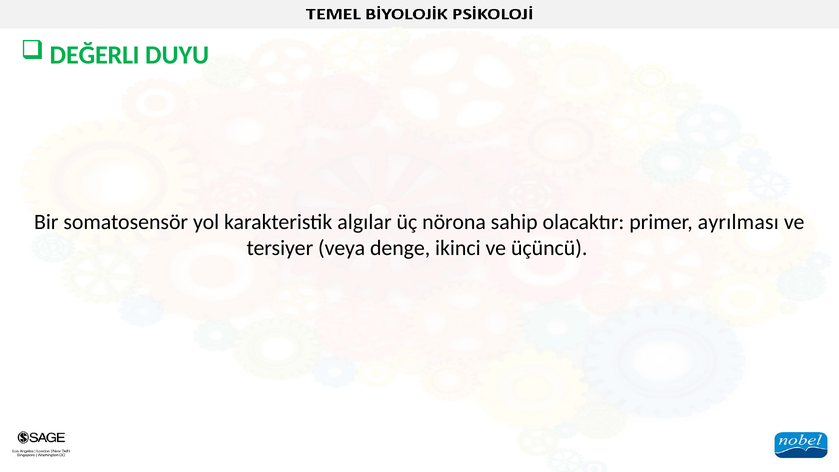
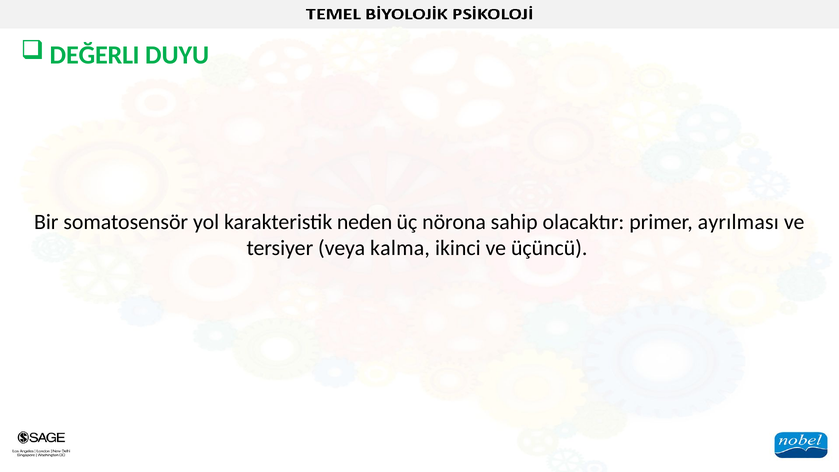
algılar: algılar -> neden
denge: denge -> kalma
